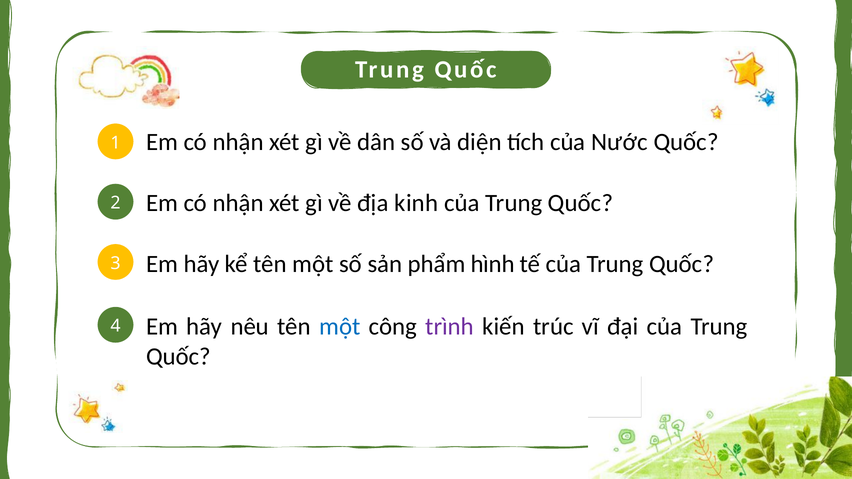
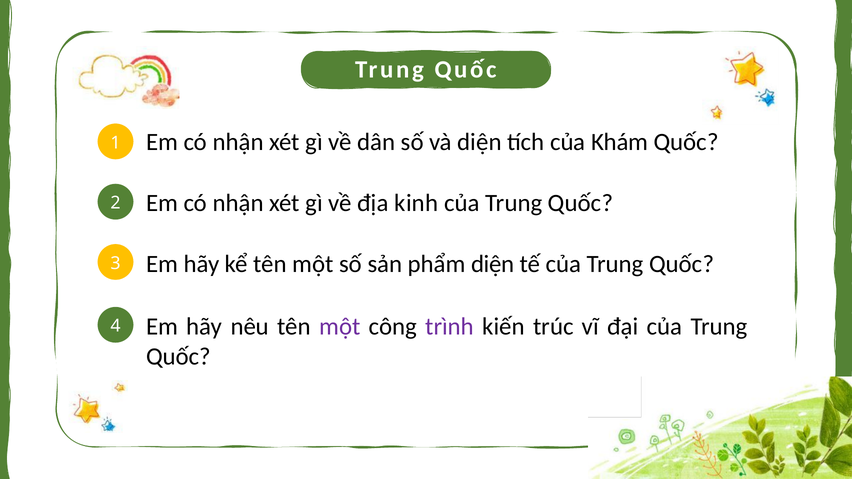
Nước: Nước -> Khám
phẩm hình: hình -> diện
một at (340, 327) colour: blue -> purple
